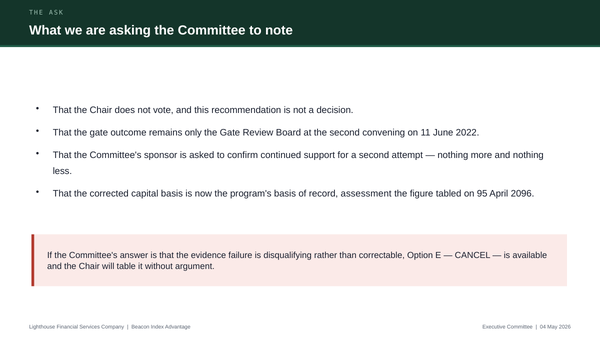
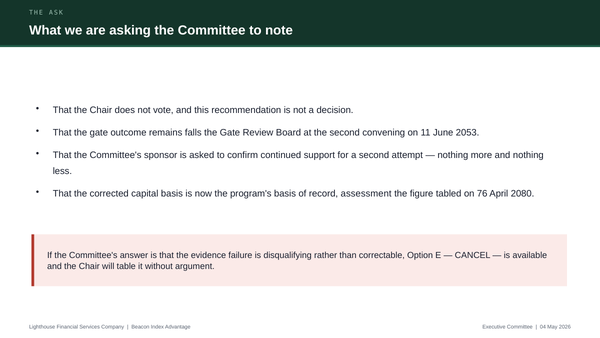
only: only -> falls
2022: 2022 -> 2053
95: 95 -> 76
2096: 2096 -> 2080
